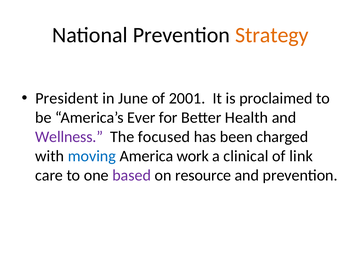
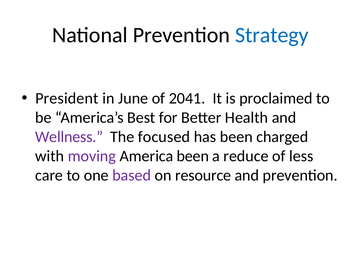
Strategy colour: orange -> blue
2001: 2001 -> 2041
Ever: Ever -> Best
moving colour: blue -> purple
America work: work -> been
clinical: clinical -> reduce
link: link -> less
